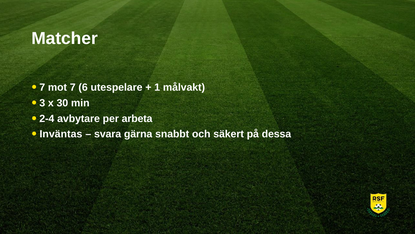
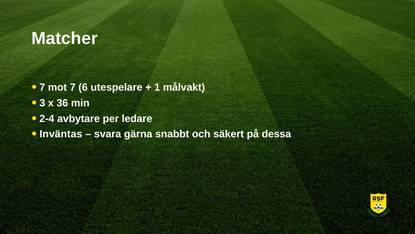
30: 30 -> 36
arbeta: arbeta -> ledare
